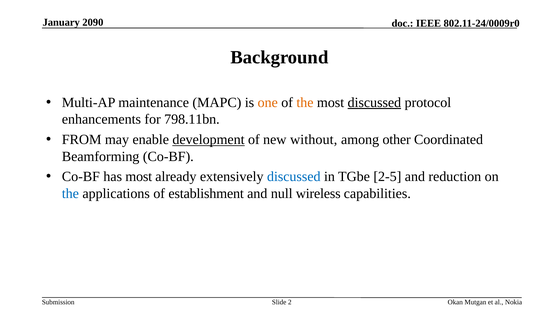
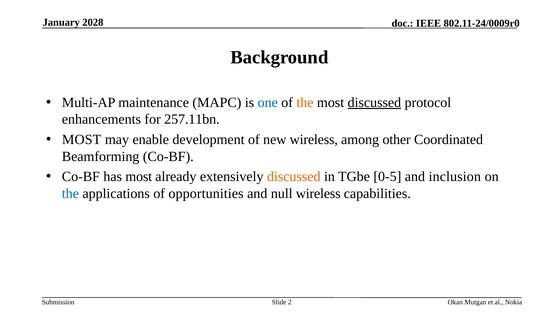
2090: 2090 -> 2028
one colour: orange -> blue
798.11bn: 798.11bn -> 257.11bn
FROM at (82, 139): FROM -> MOST
development underline: present -> none
new without: without -> wireless
discussed at (294, 176) colour: blue -> orange
2-5: 2-5 -> 0-5
reduction: reduction -> inclusion
establishment: establishment -> opportunities
